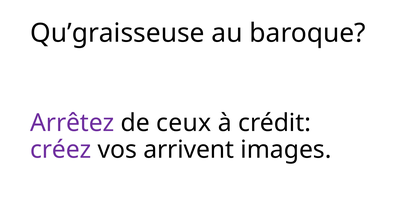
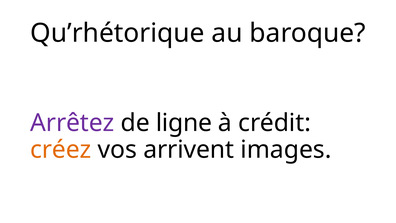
Qu’graisseuse: Qu’graisseuse -> Qu’rhétorique
ceux: ceux -> ligne
créez colour: purple -> orange
